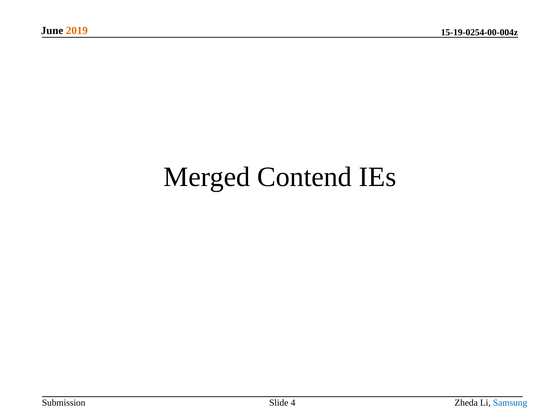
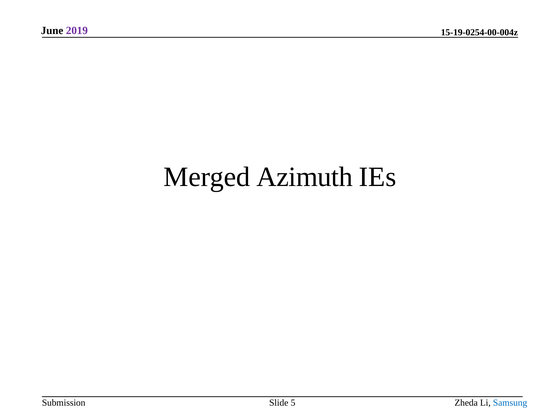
2019 colour: orange -> purple
Contend: Contend -> Azimuth
4: 4 -> 5
